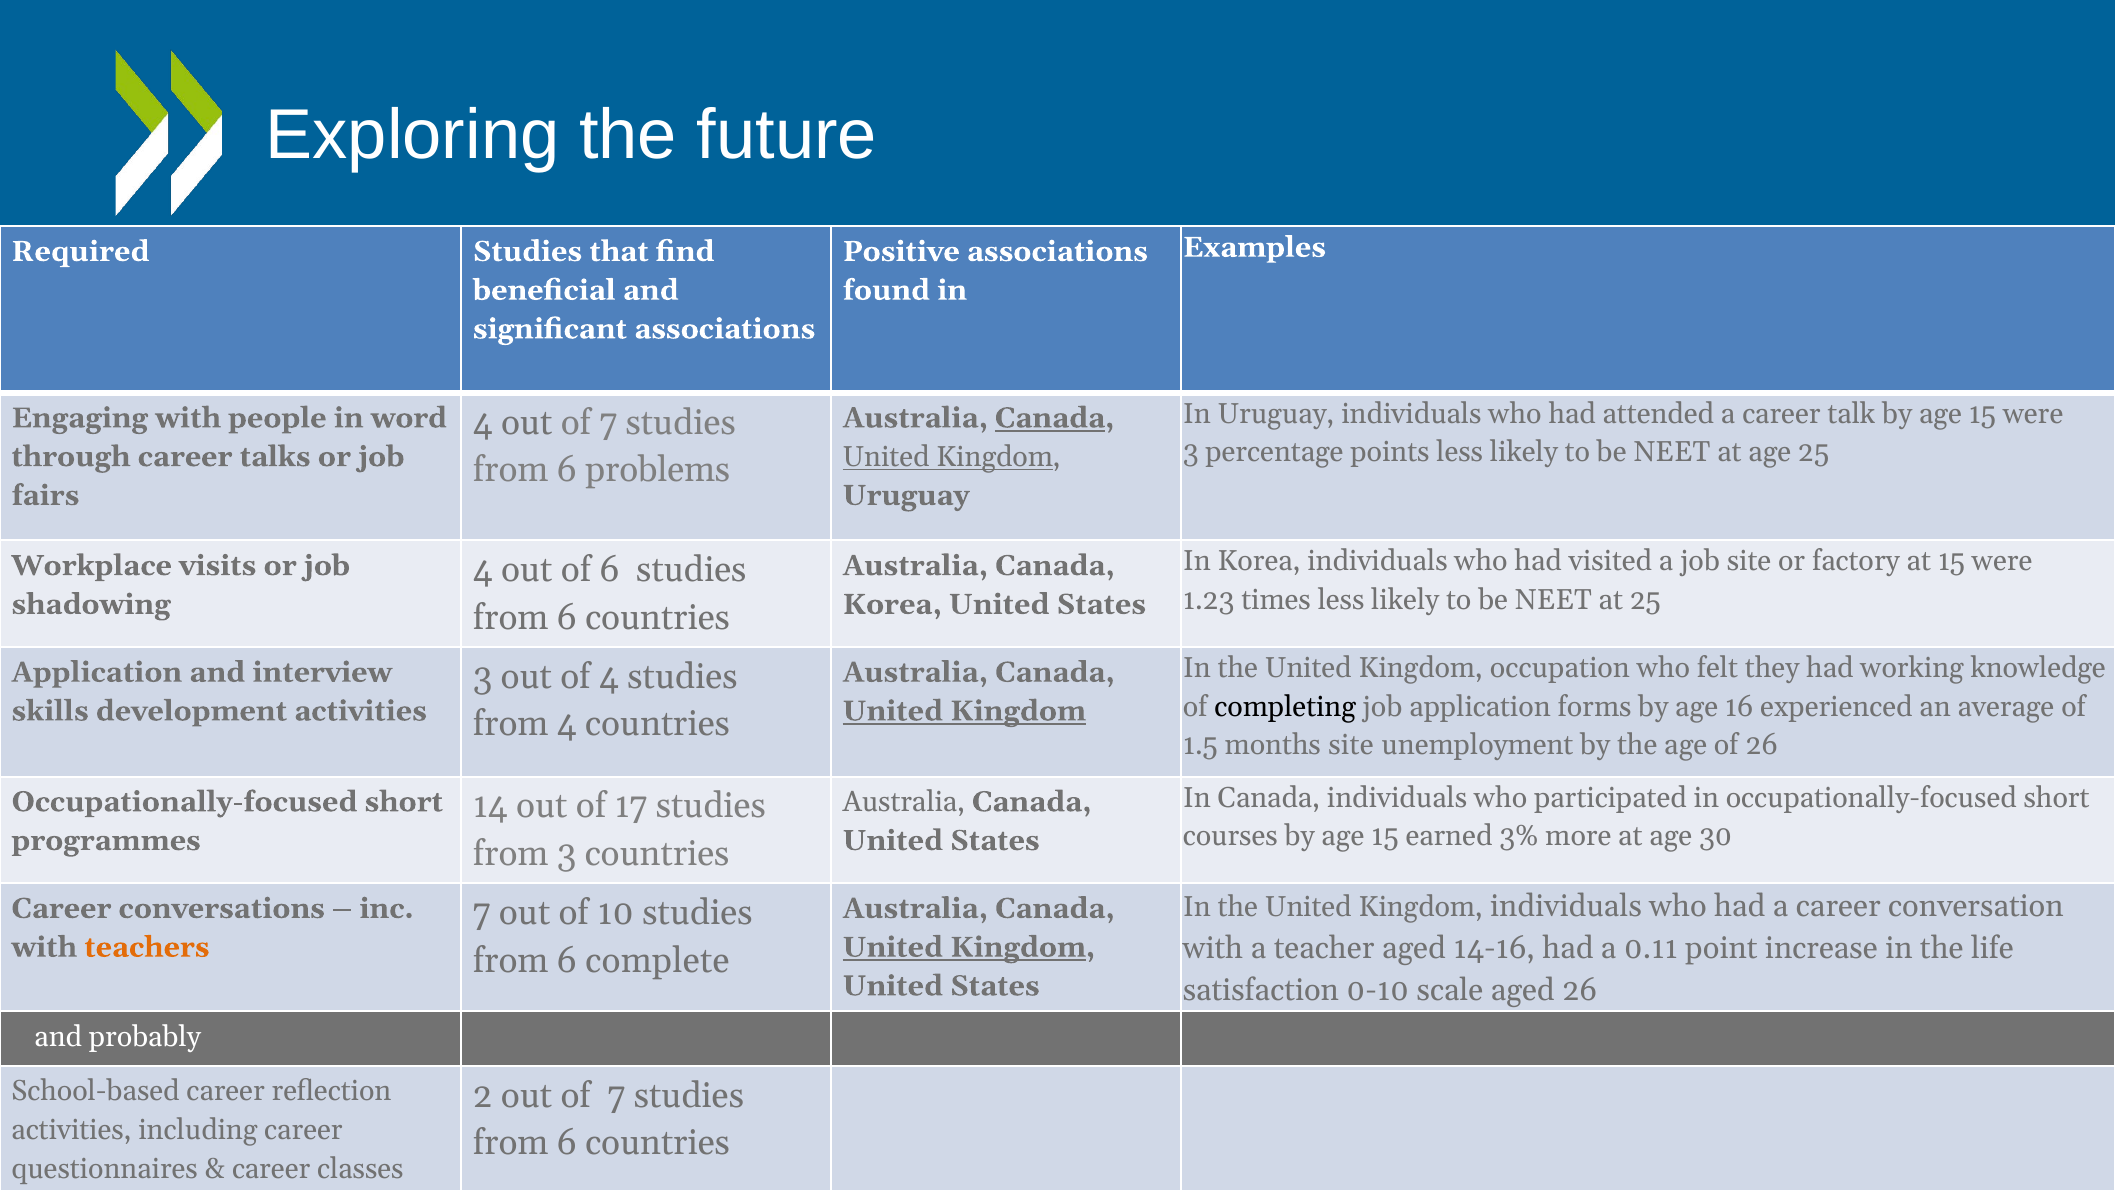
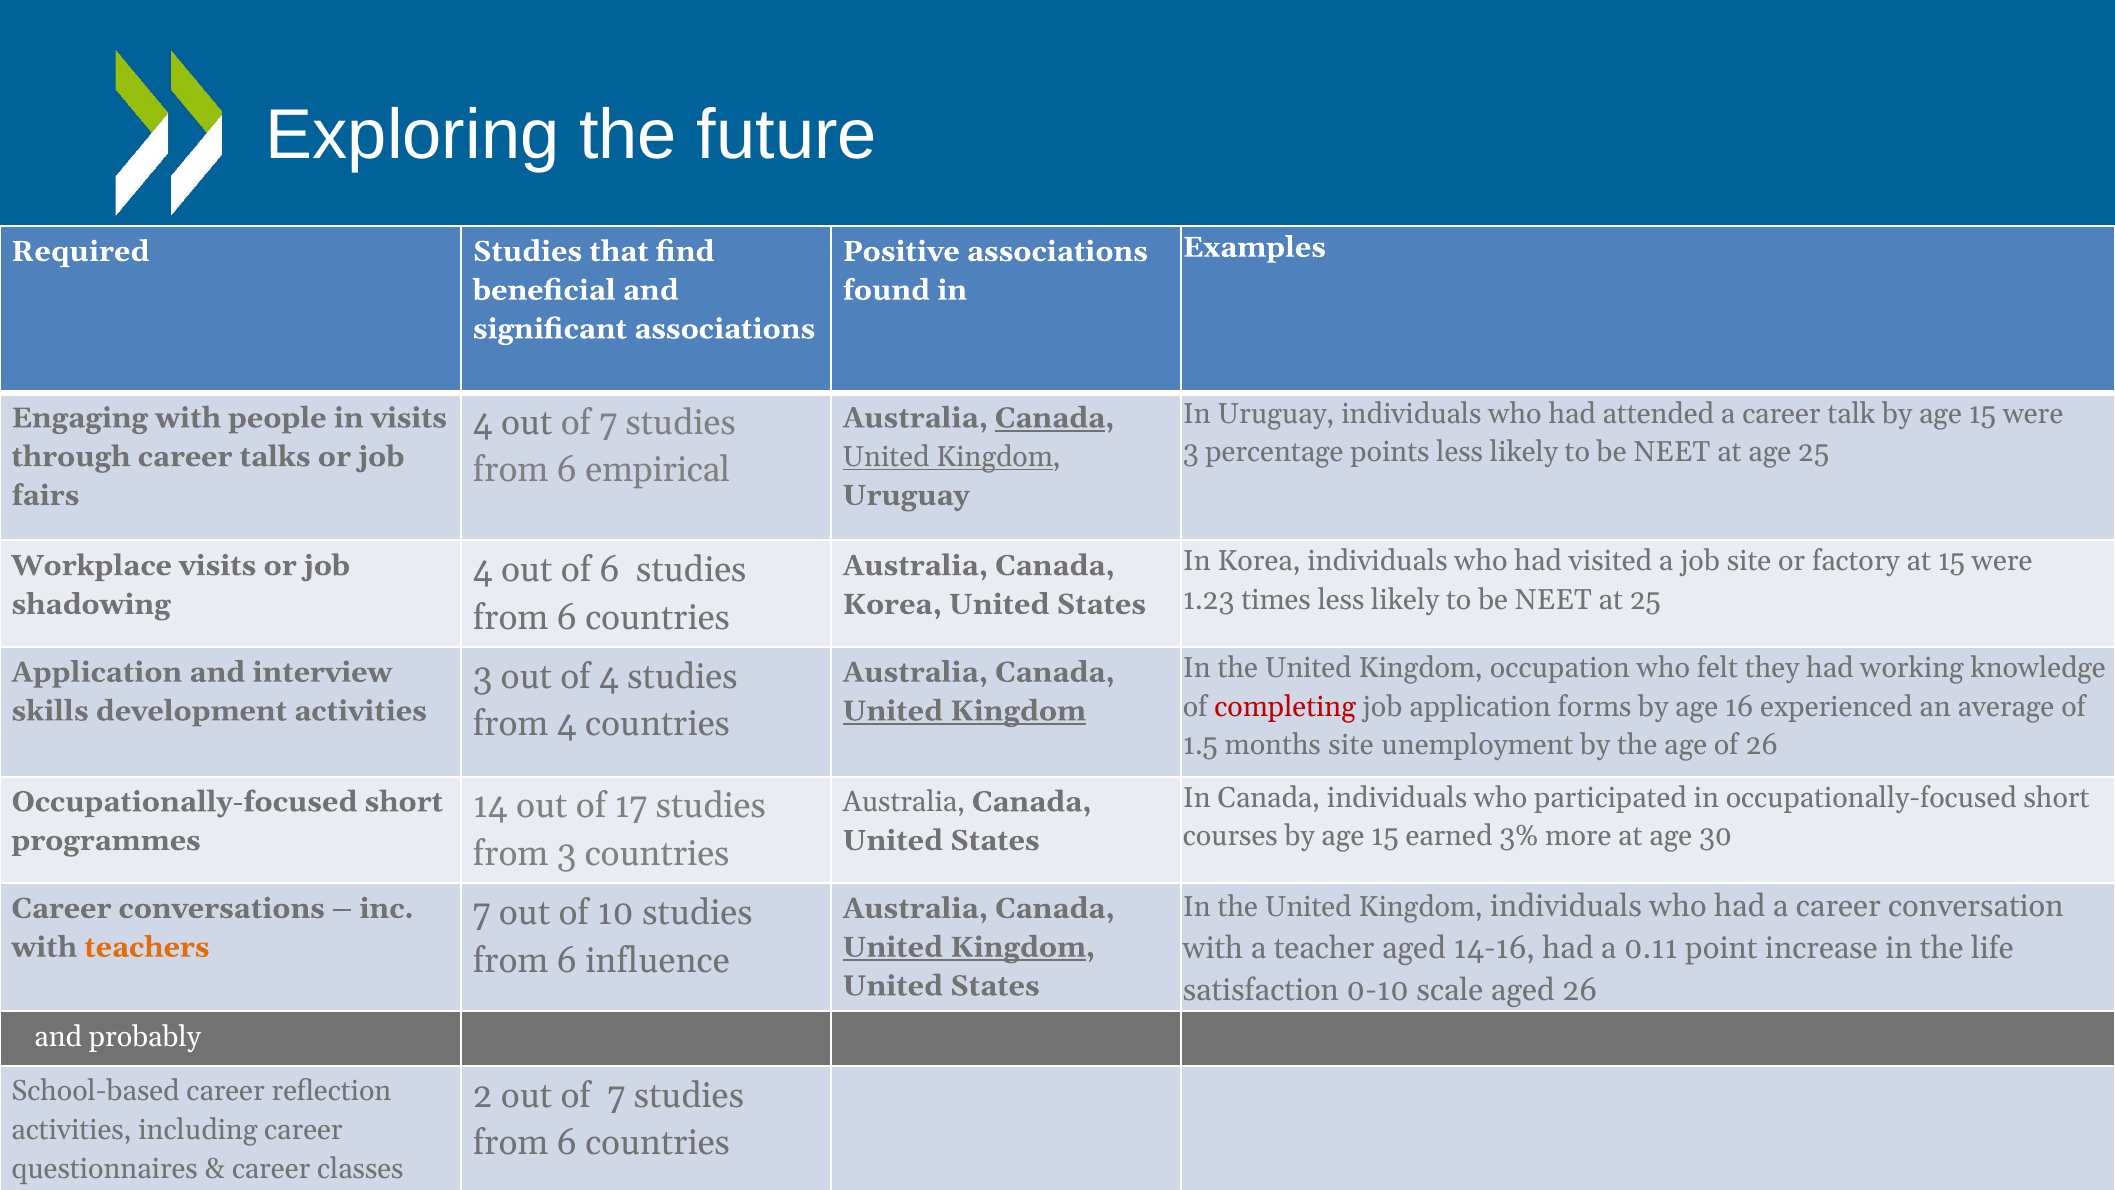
in word: word -> visits
problems: problems -> empirical
completing colour: black -> red
complete: complete -> influence
